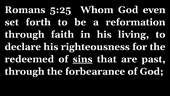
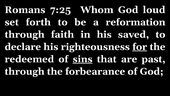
5:25: 5:25 -> 7:25
even: even -> loud
living: living -> saved
for underline: none -> present
